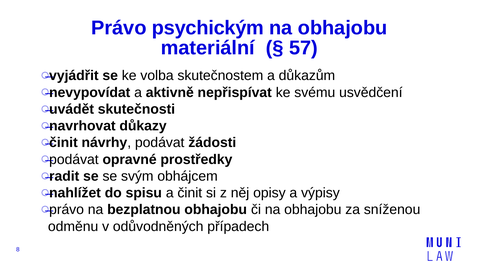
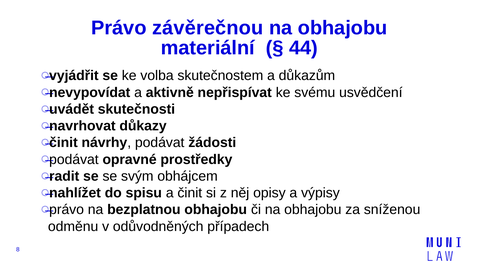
psychickým: psychickým -> závěrečnou
57: 57 -> 44
